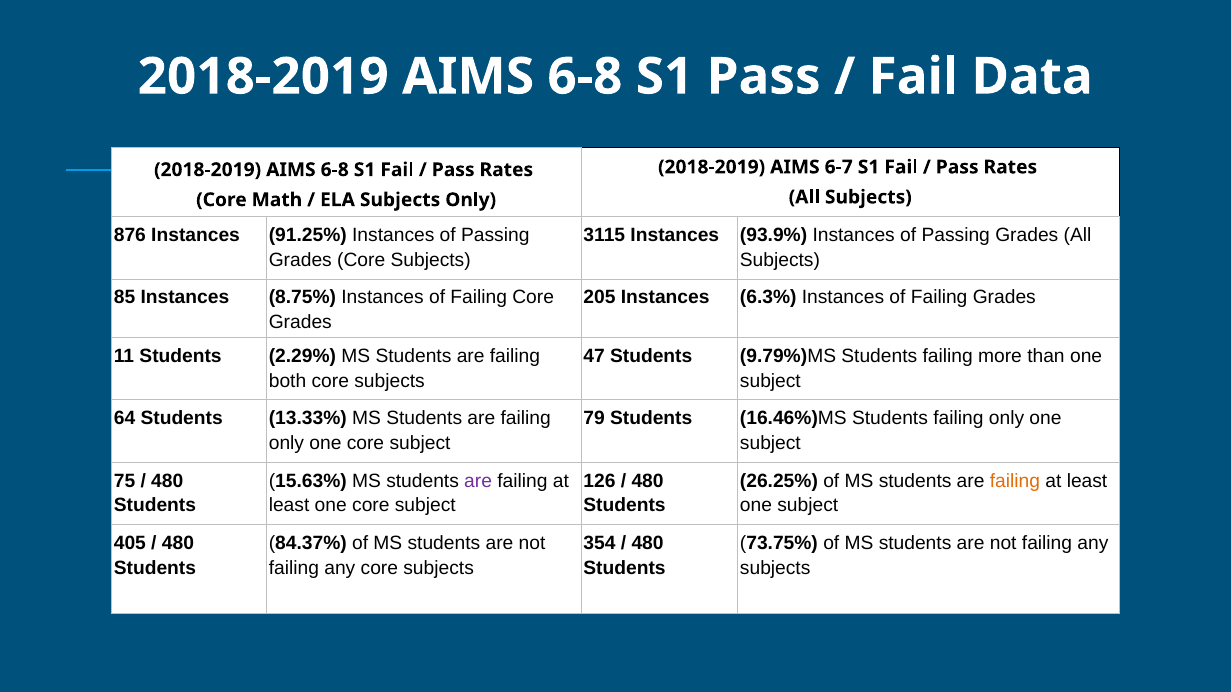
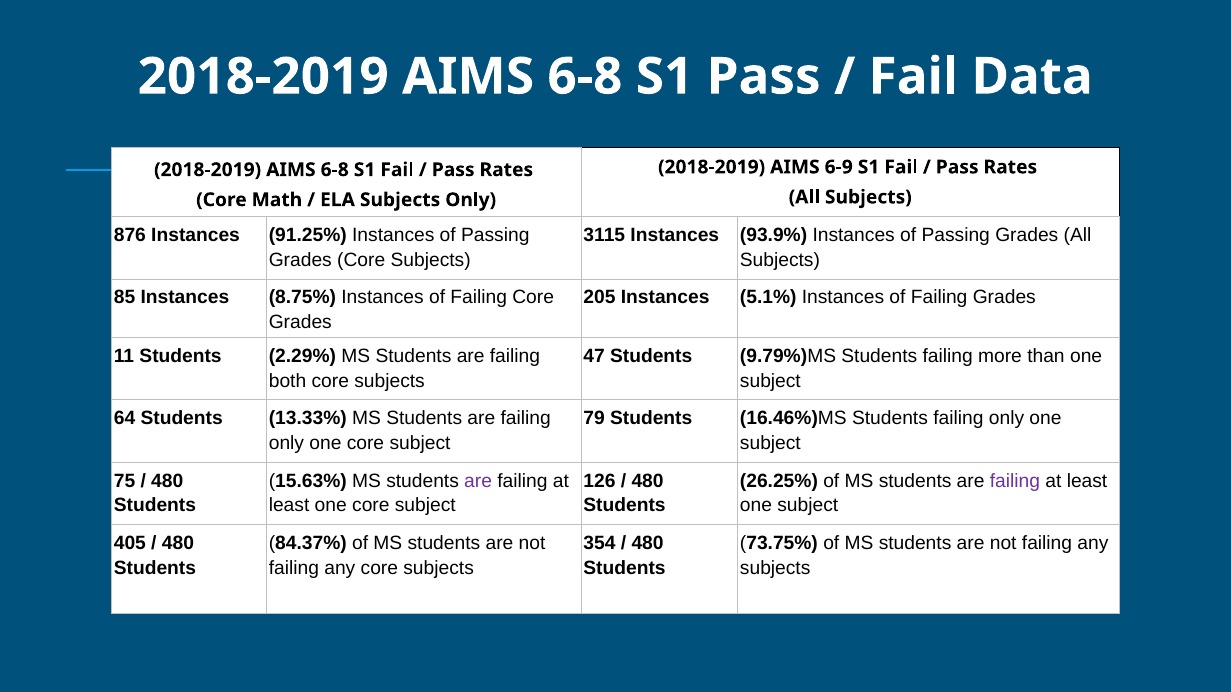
6-7: 6-7 -> 6-9
6.3%: 6.3% -> 5.1%
failing at (1015, 481) colour: orange -> purple
